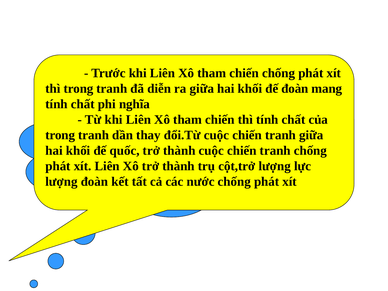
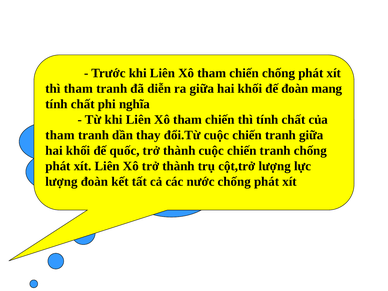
thì trong: trong -> tham
trong at (60, 135): trong -> tham
